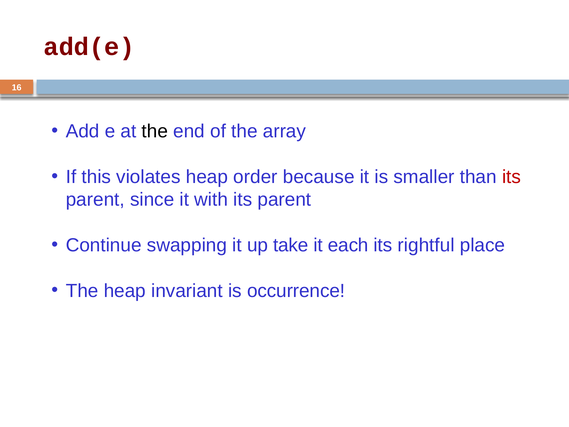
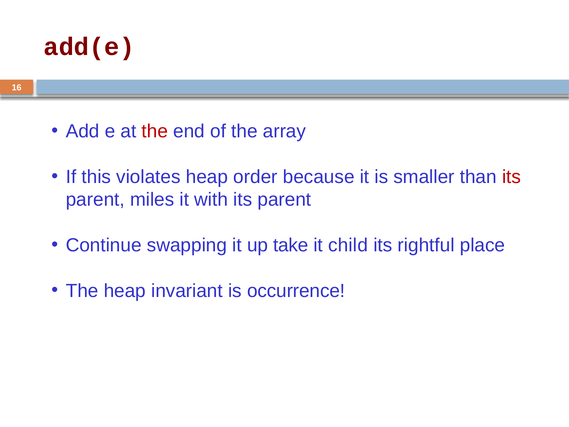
the at (155, 131) colour: black -> red
since: since -> miles
each: each -> child
